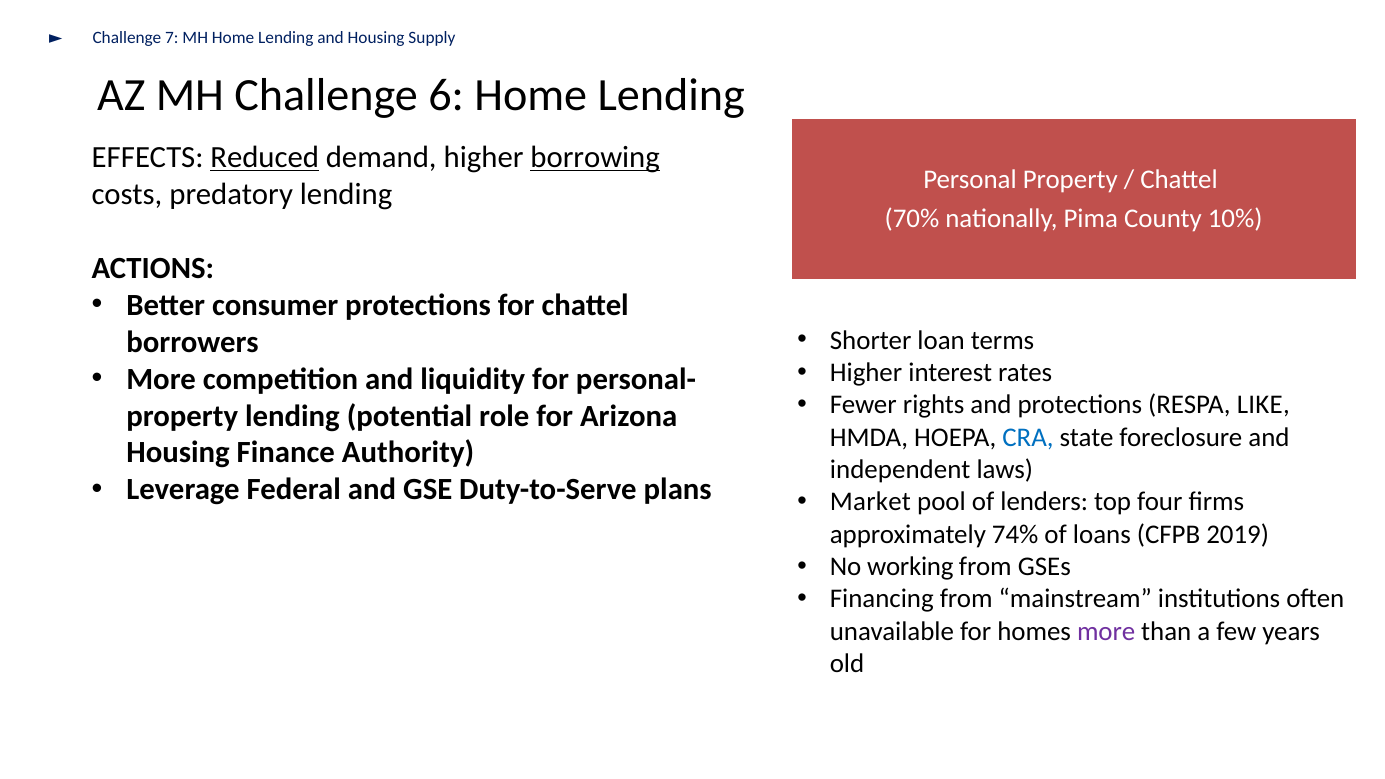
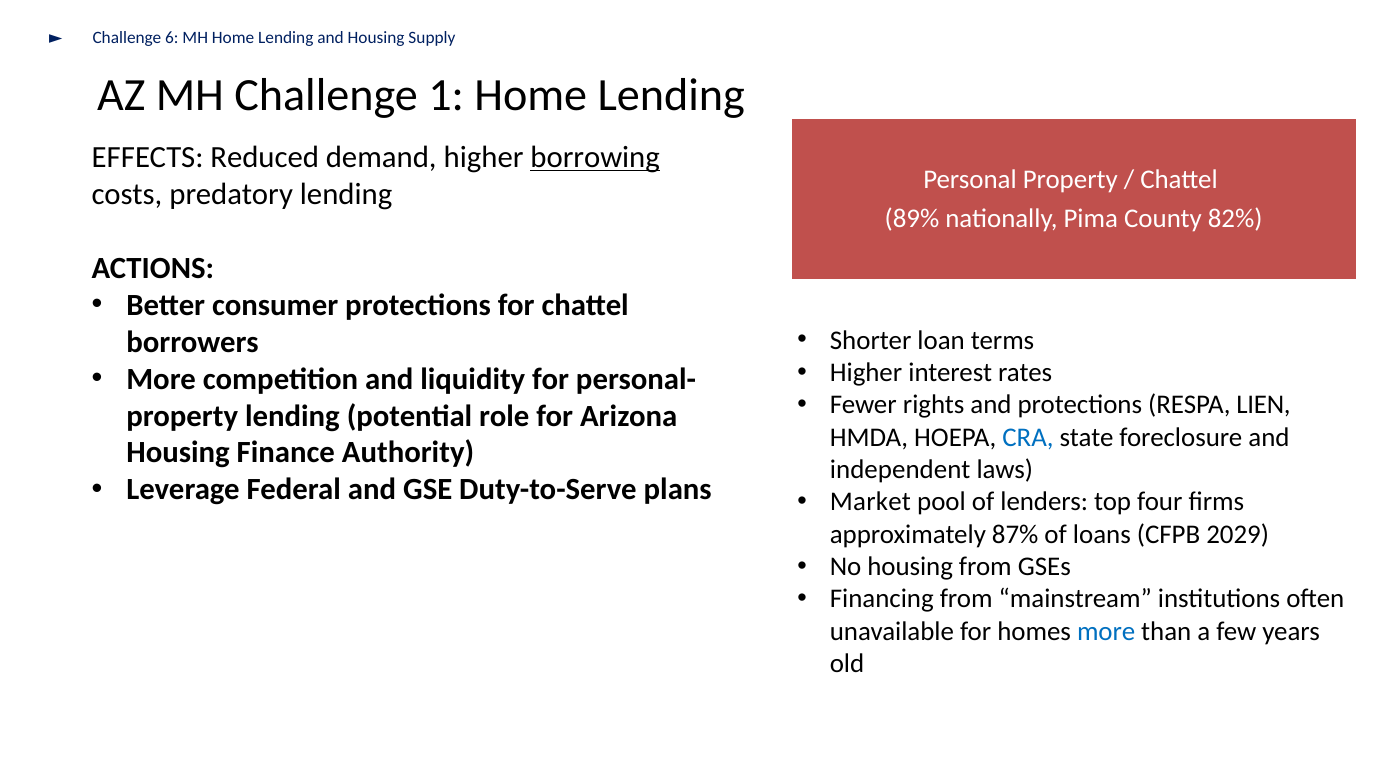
7: 7 -> 6
6: 6 -> 1
Reduced underline: present -> none
70%: 70% -> 89%
10%: 10% -> 82%
LIKE: LIKE -> LIEN
74%: 74% -> 87%
2019: 2019 -> 2029
No working: working -> housing
more at (1106, 631) colour: purple -> blue
